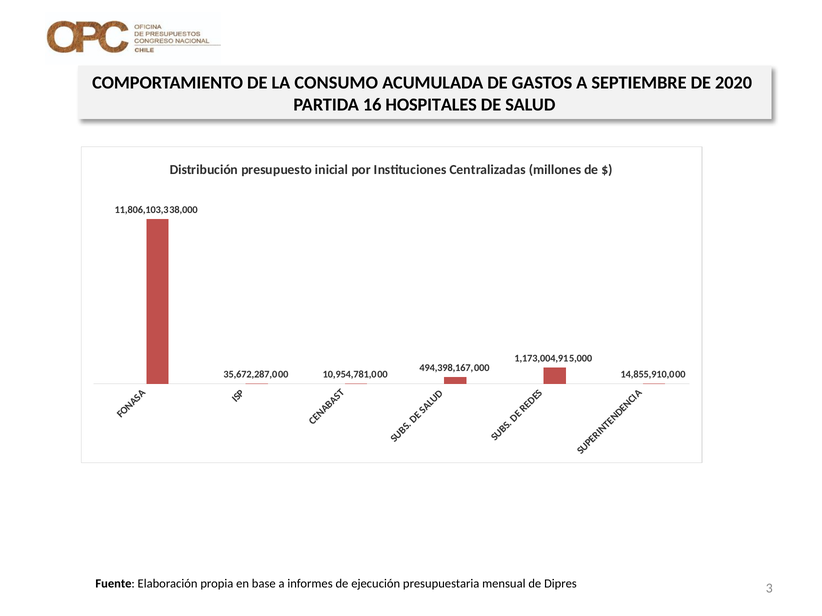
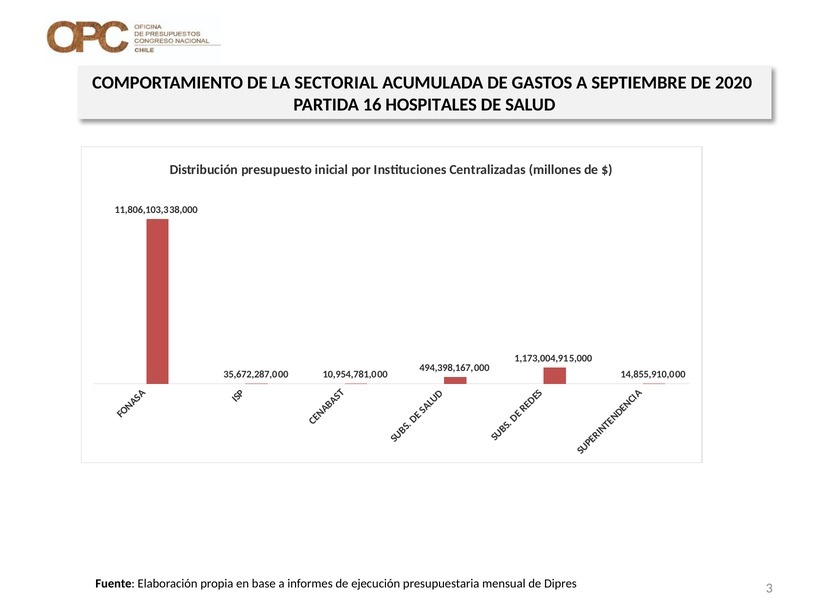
CONSUMO: CONSUMO -> SECTORIAL
